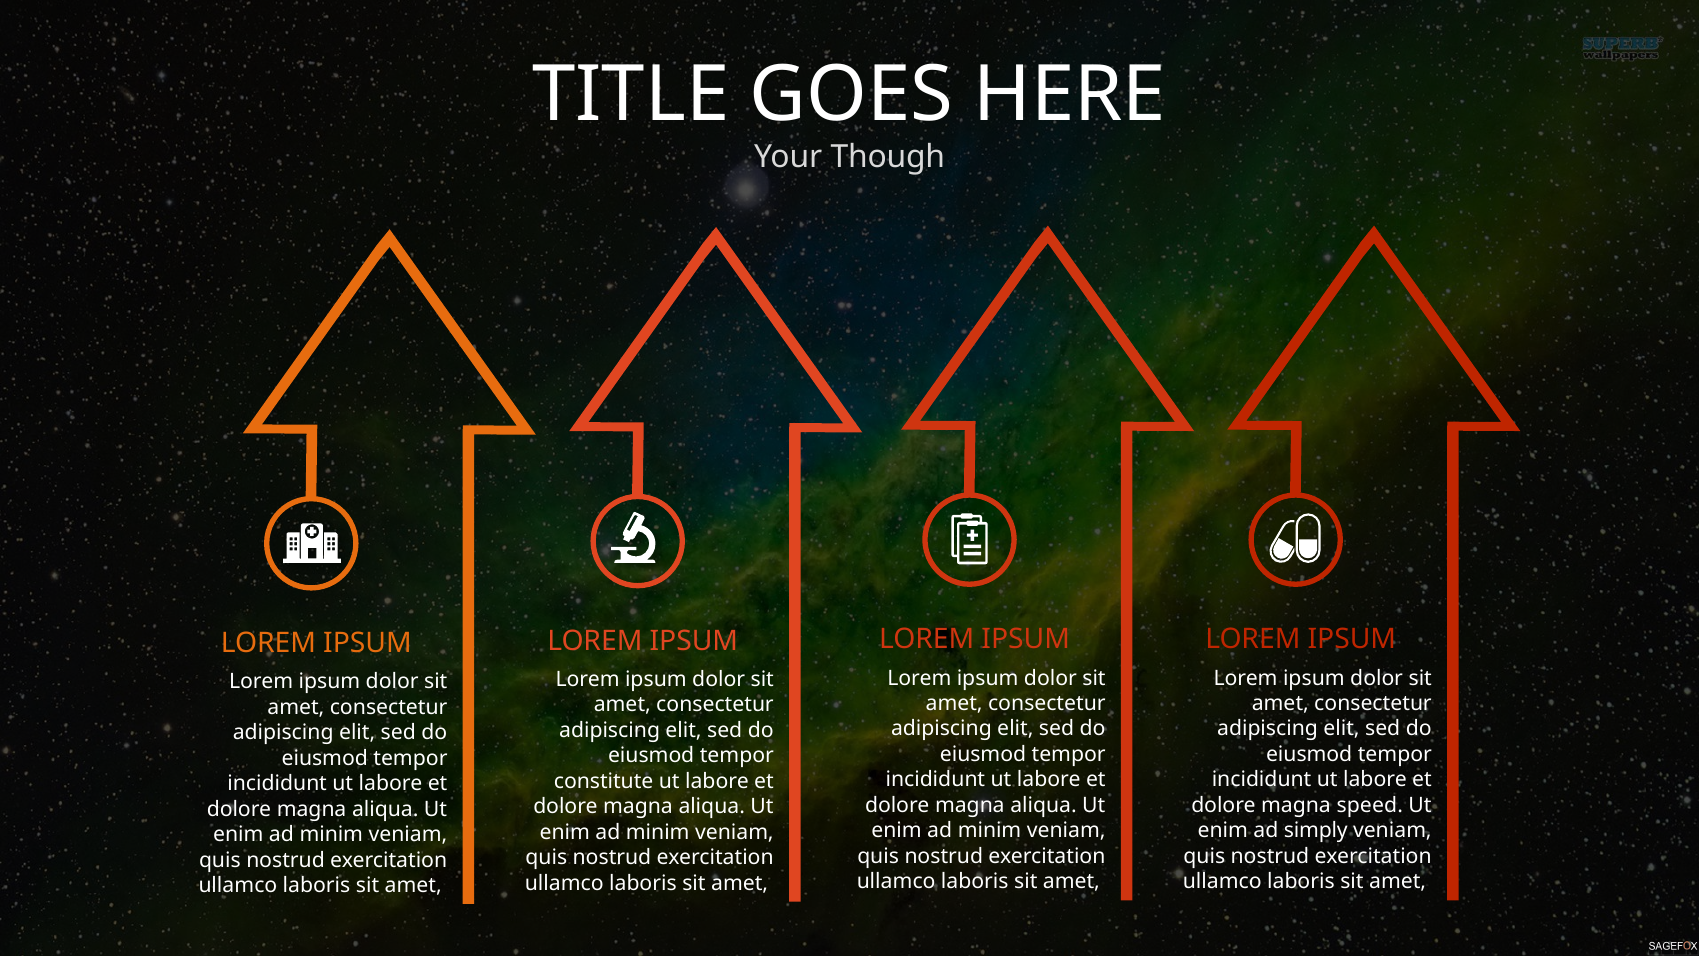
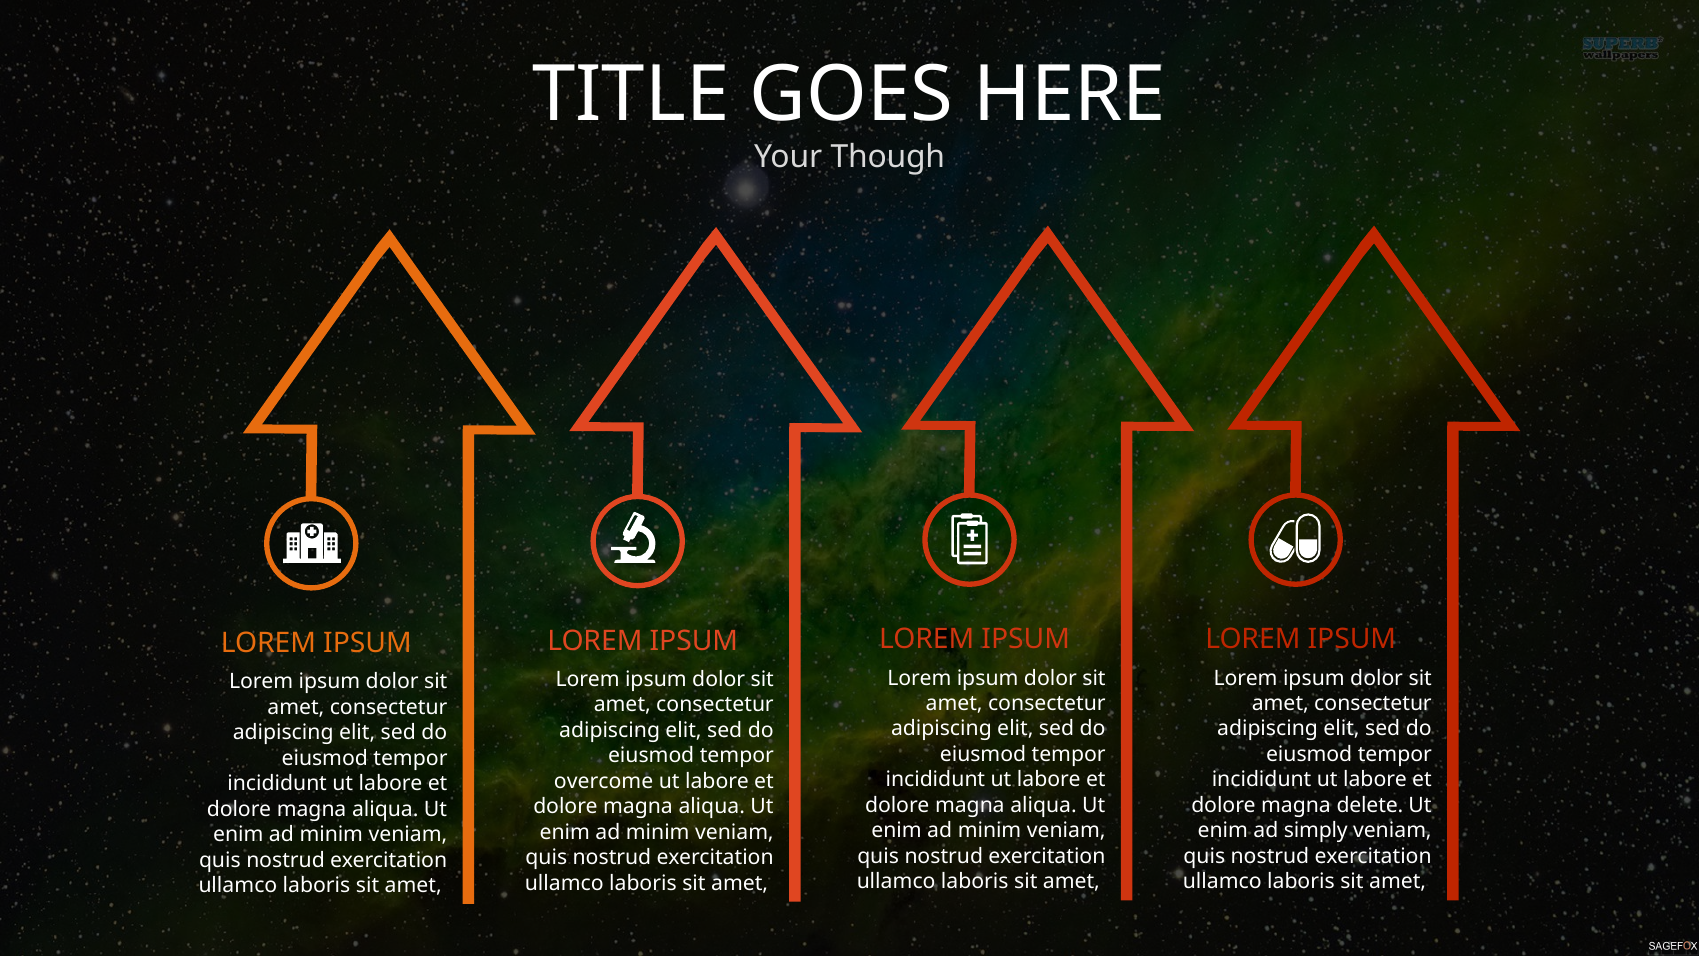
constitute: constitute -> overcome
speed: speed -> delete
